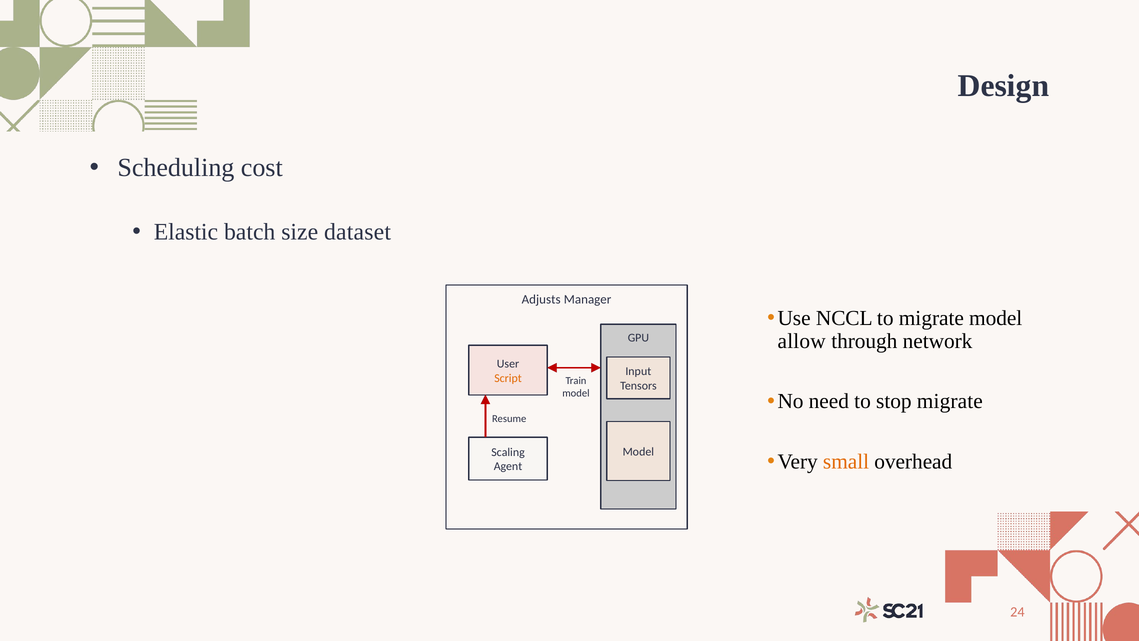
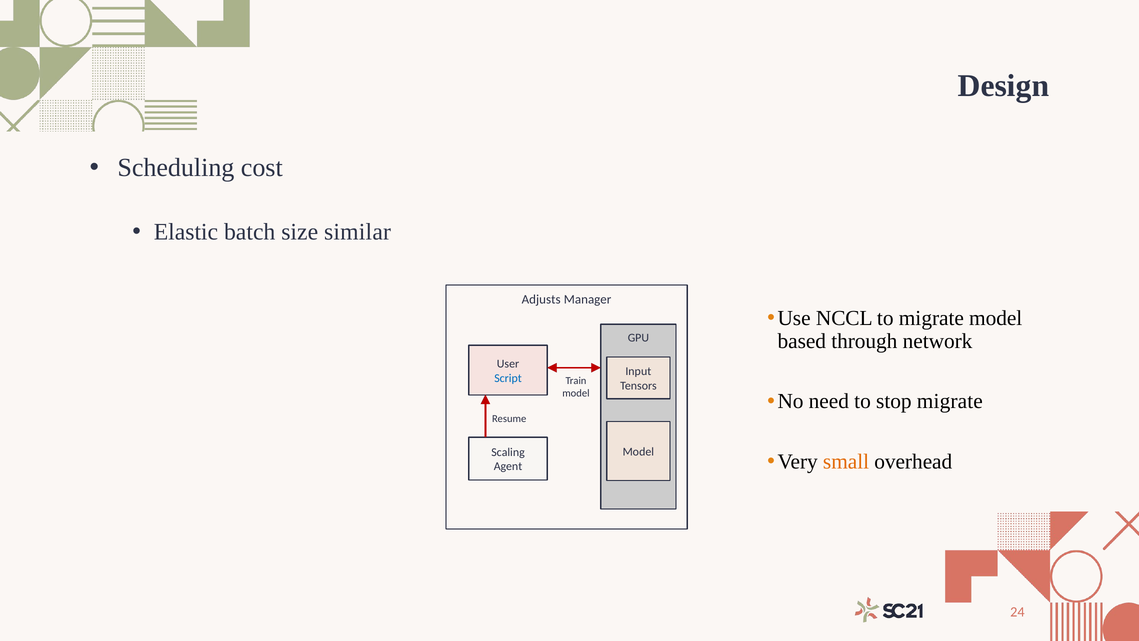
dataset: dataset -> similar
allow: allow -> based
Script colour: orange -> blue
